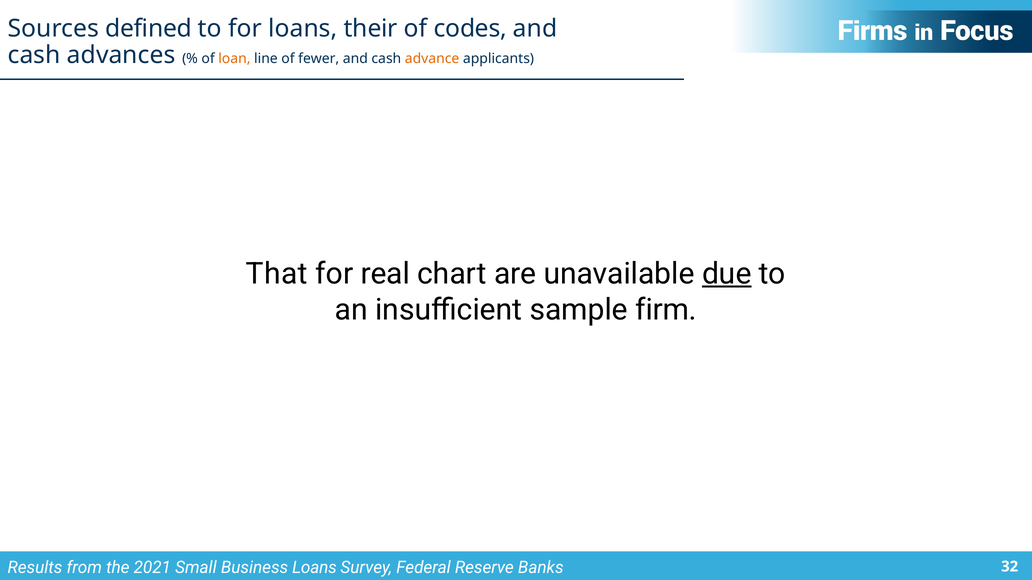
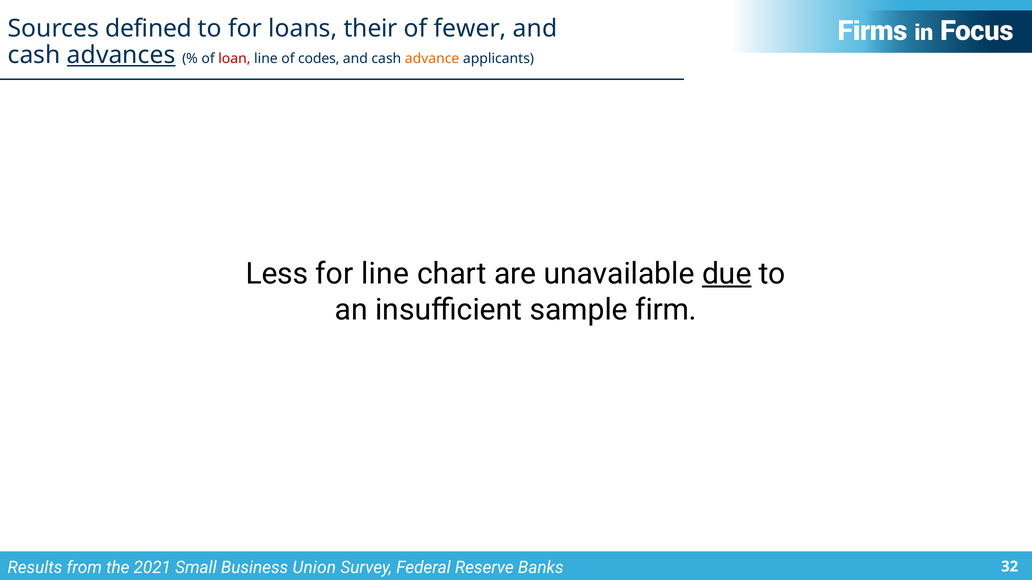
codes: codes -> fewer
advances underline: none -> present
loan colour: orange -> red
fewer: fewer -> codes
That: That -> Less
for real: real -> line
Loans at (314, 568): Loans -> Union
